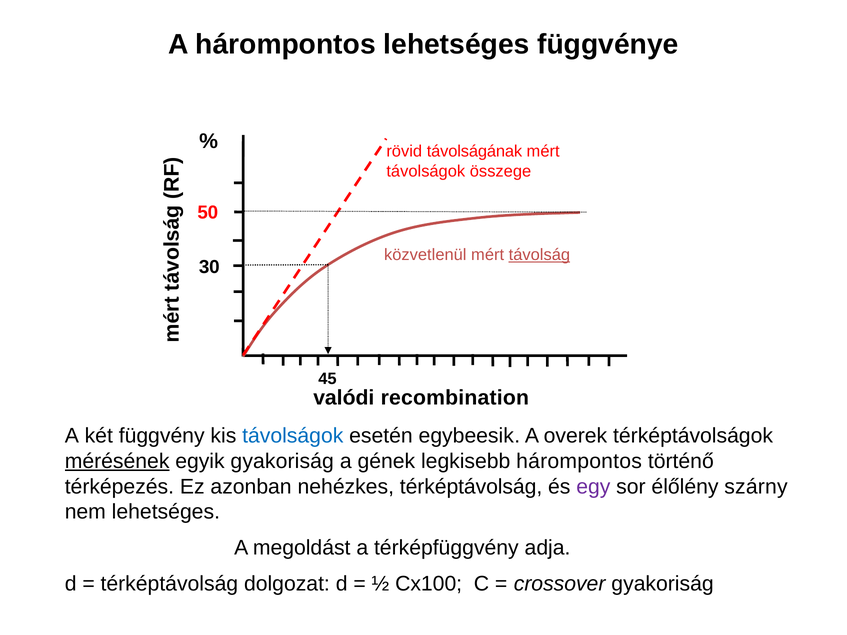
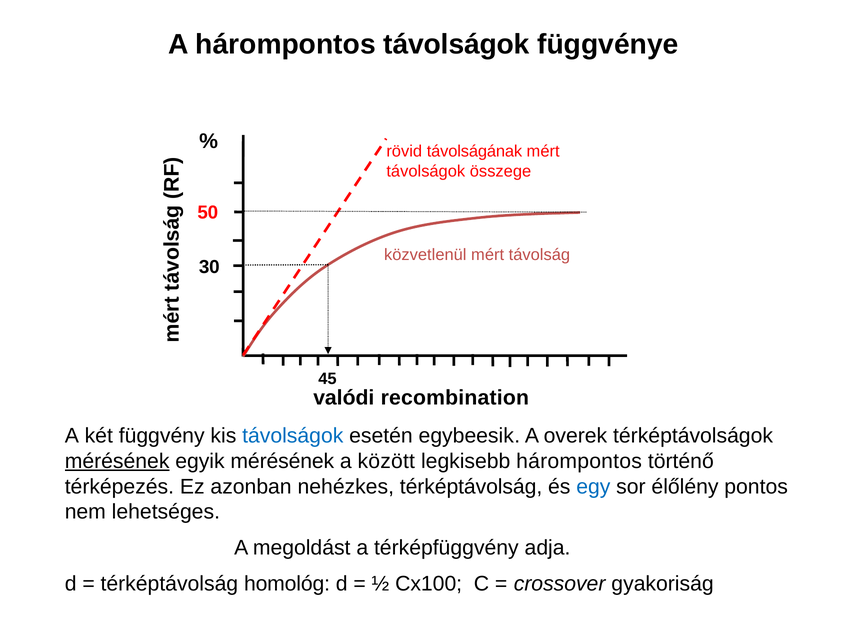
hárompontos lehetséges: lehetséges -> távolságok
távolság underline: present -> none
egyik gyakoriság: gyakoriság -> mérésének
gének: gének -> között
egy colour: purple -> blue
szárny: szárny -> pontos
dolgozat: dolgozat -> homológ
